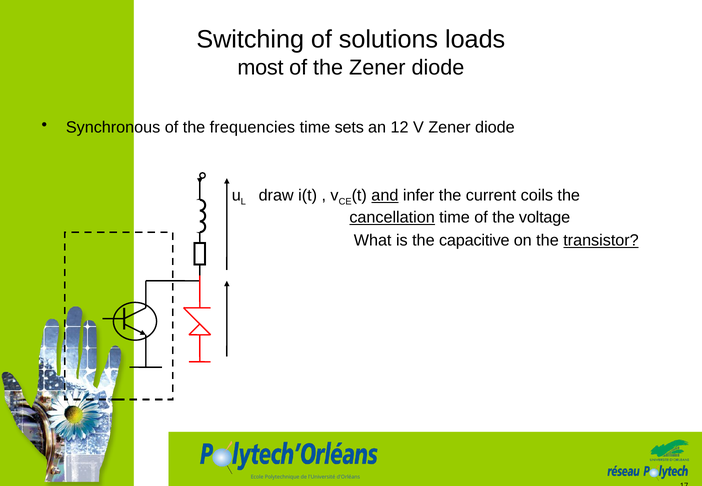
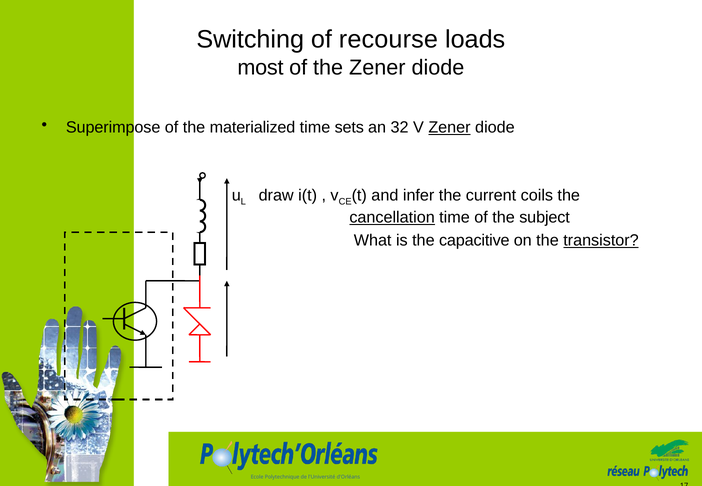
solutions: solutions -> recourse
Synchronous: Synchronous -> Superimpose
frequencies: frequencies -> materialized
12: 12 -> 32
Zener at (449, 127) underline: none -> present
and underline: present -> none
voltage: voltage -> subject
